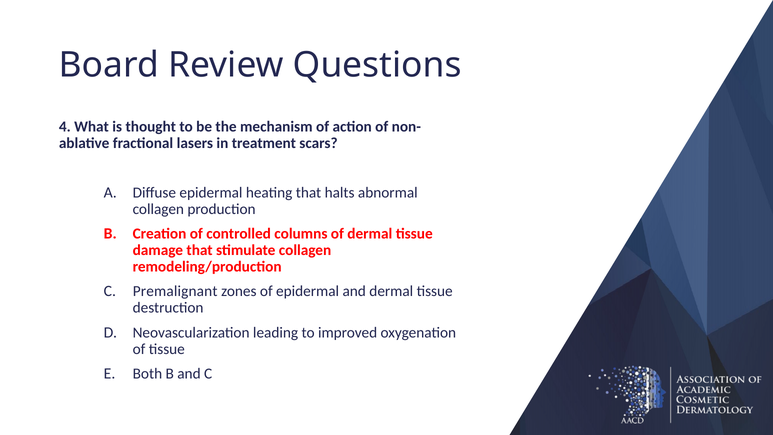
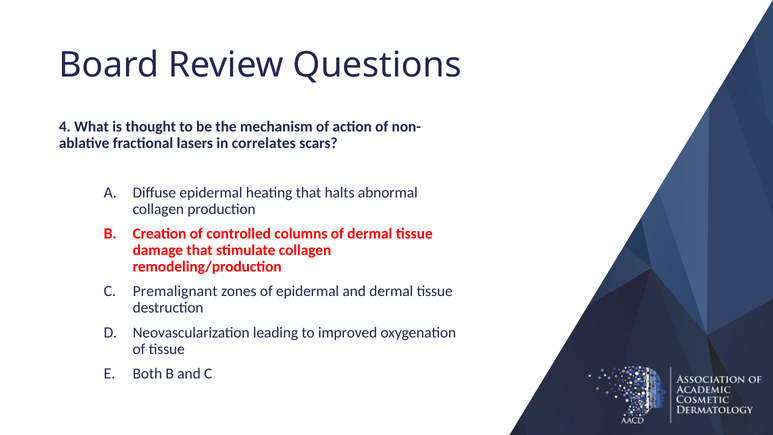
treatment: treatment -> correlates
